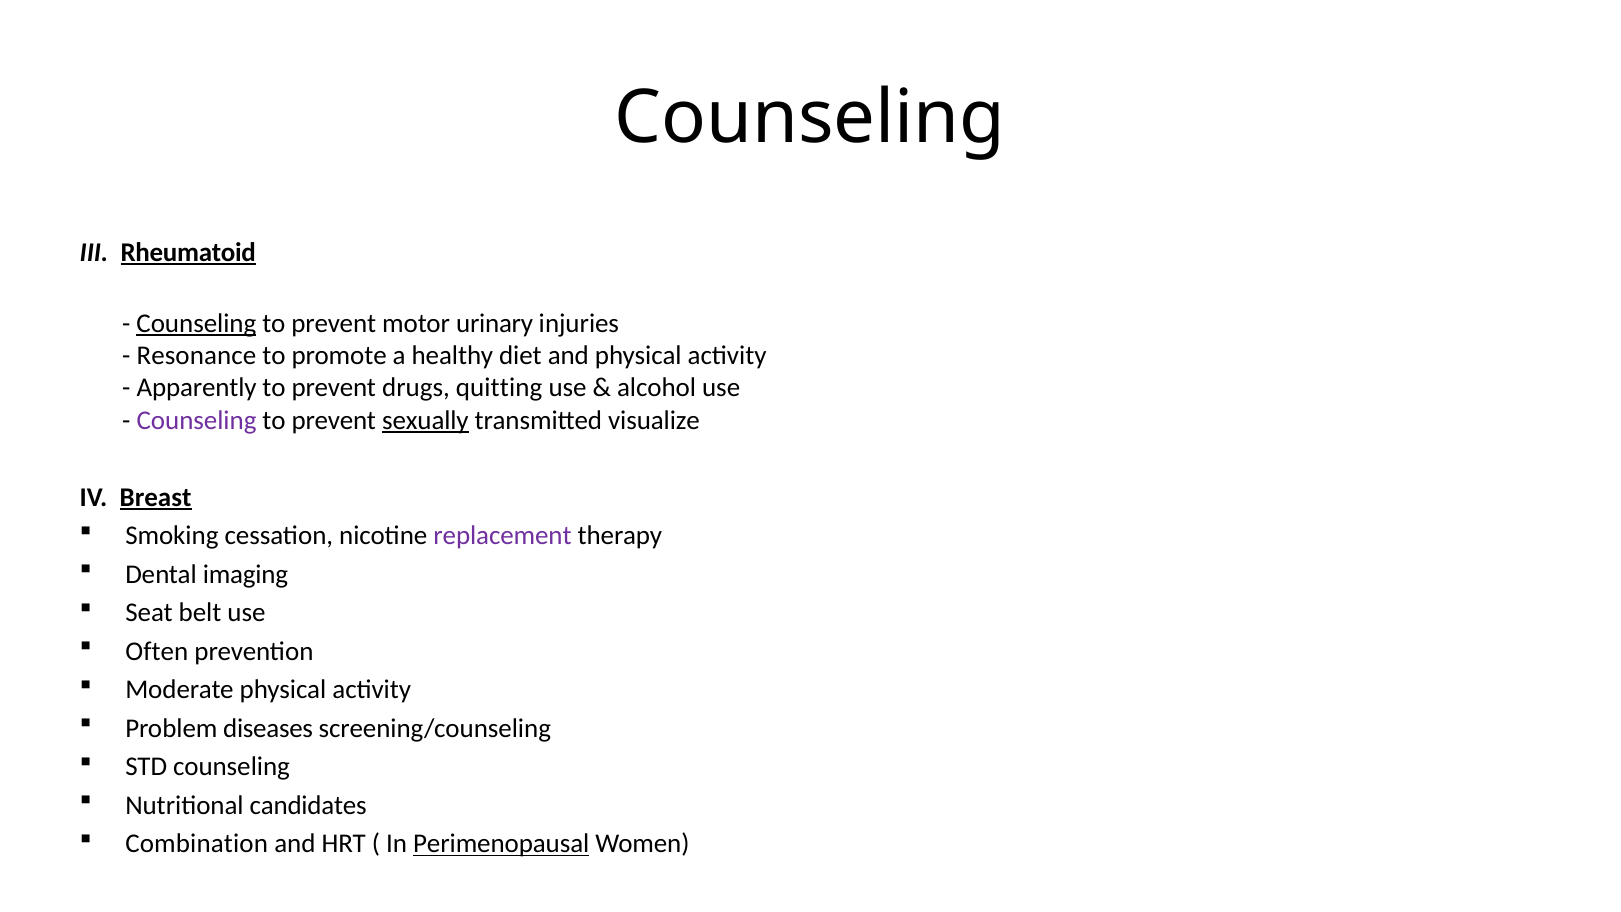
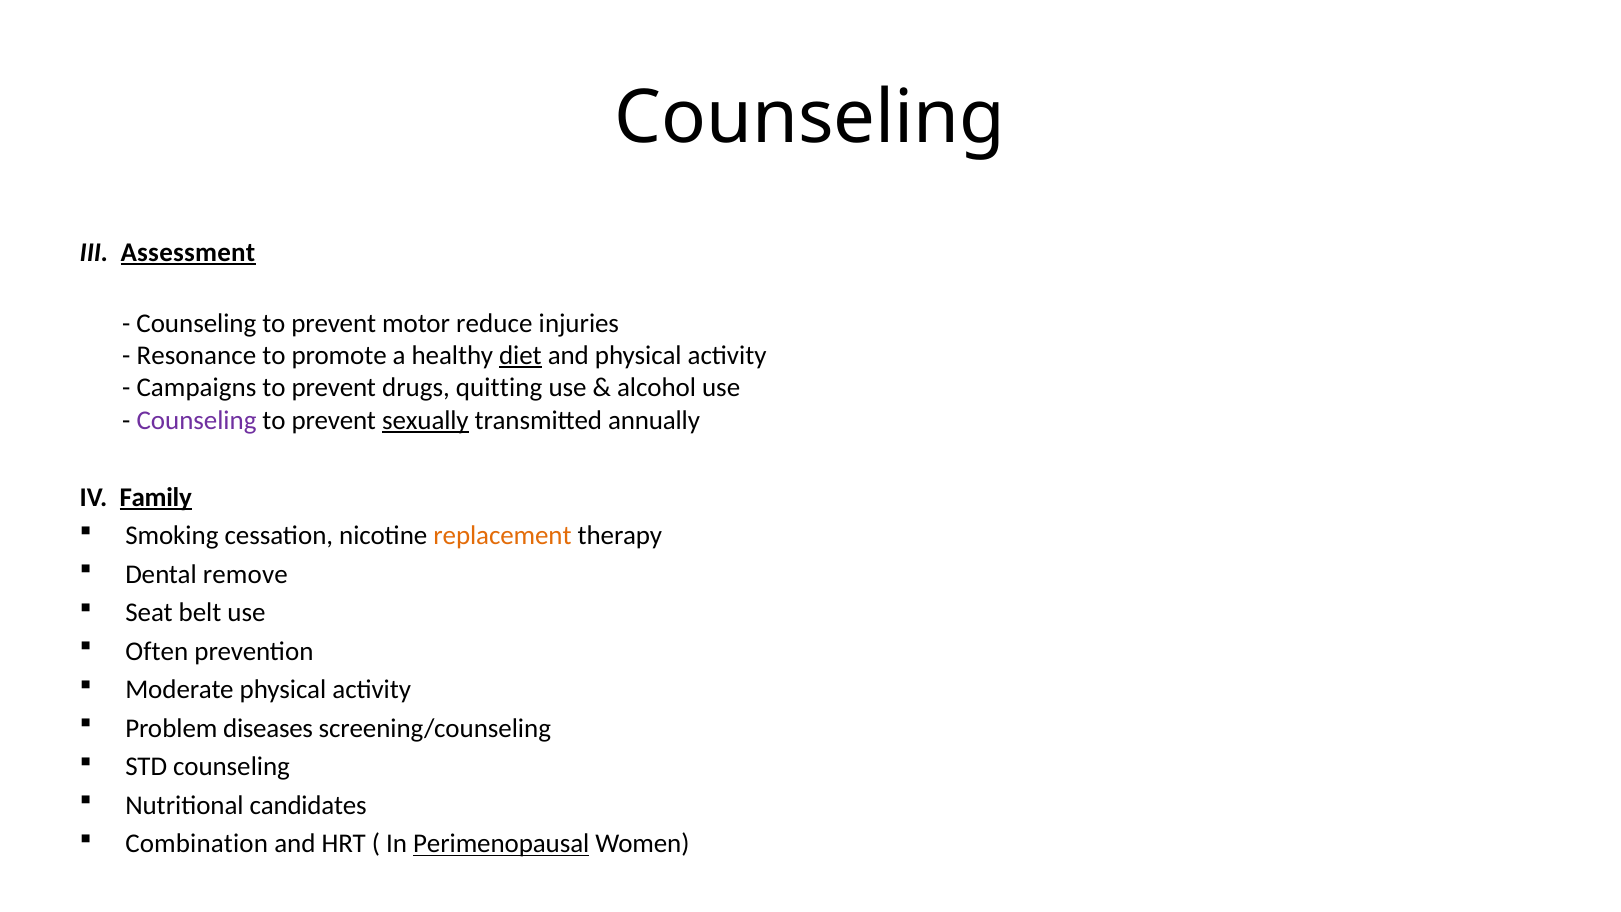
Rheumatoid: Rheumatoid -> Assessment
Counseling at (196, 323) underline: present -> none
urinary: urinary -> reduce
diet underline: none -> present
Apparently: Apparently -> Campaigns
visualize: visualize -> annually
Breast: Breast -> Family
replacement colour: purple -> orange
imaging: imaging -> remove
